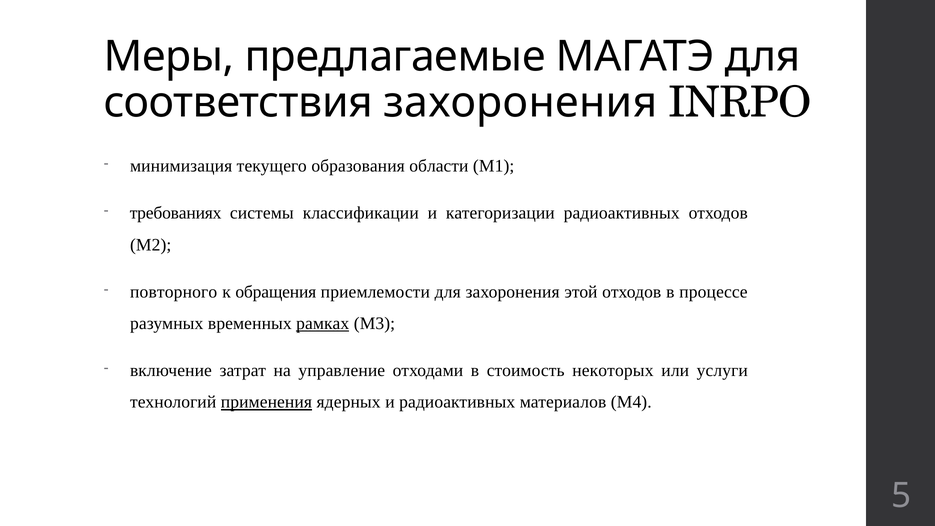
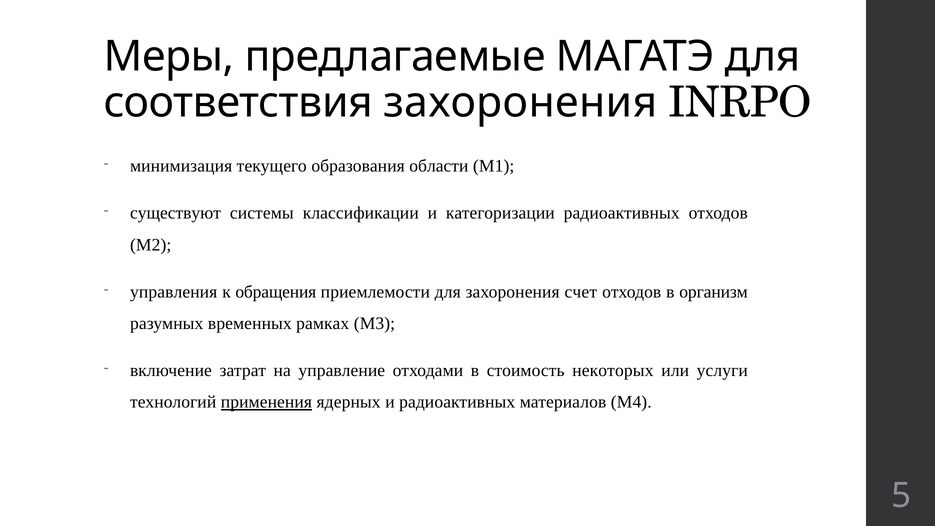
требованиях: требованиях -> существуют
повторного: повторного -> управления
этой: этой -> счет
процессе: процессе -> организм
рамках underline: present -> none
